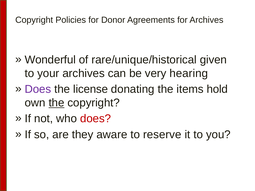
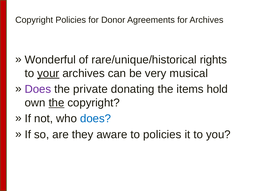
given: given -> rights
your underline: none -> present
hearing: hearing -> musical
license: license -> private
does at (96, 119) colour: red -> blue
to reserve: reserve -> policies
